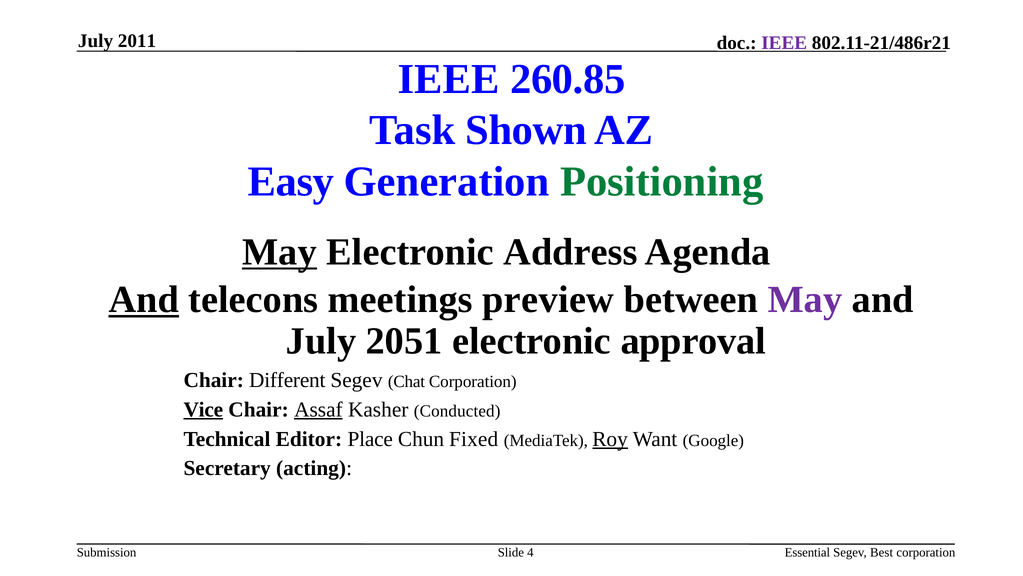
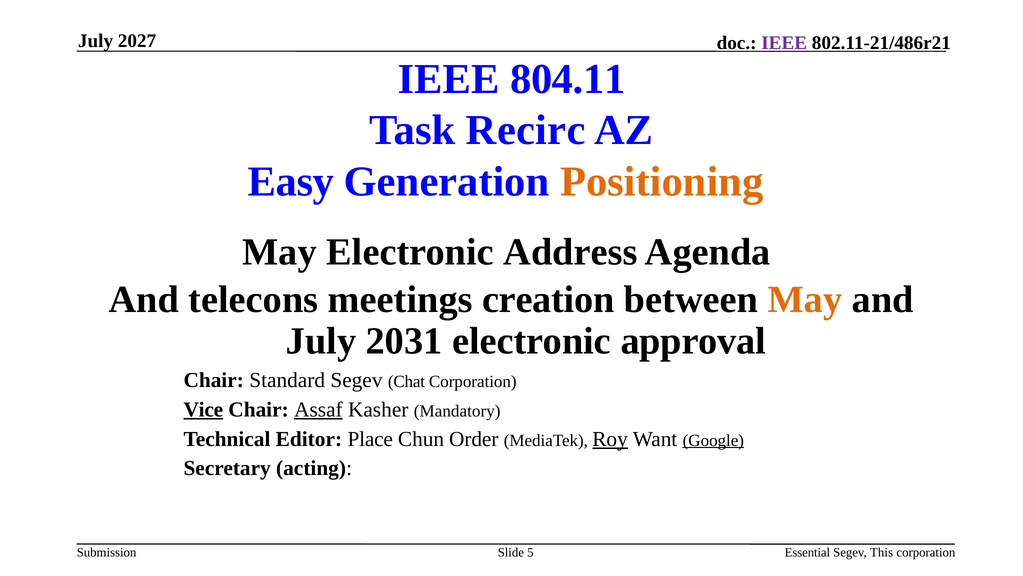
2011: 2011 -> 2027
260.85: 260.85 -> 804.11
Shown: Shown -> Recirc
Positioning colour: green -> orange
May at (279, 252) underline: present -> none
And at (144, 299) underline: present -> none
preview: preview -> creation
May at (805, 299) colour: purple -> orange
2051: 2051 -> 2031
Different: Different -> Standard
Conducted: Conducted -> Mandatory
Fixed: Fixed -> Order
Google underline: none -> present
4: 4 -> 5
Best: Best -> This
